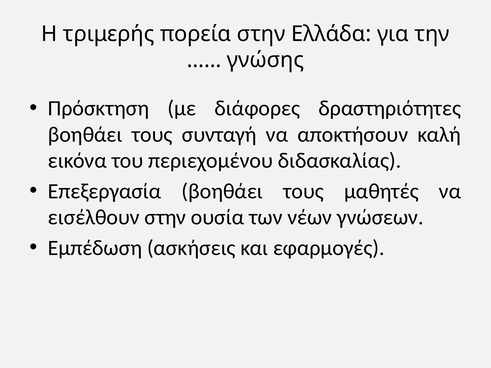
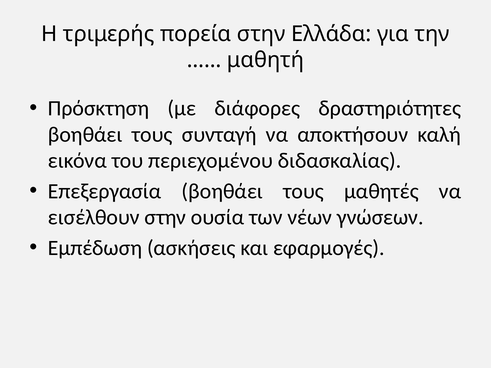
γνώσης: γνώσης -> μαθητή
